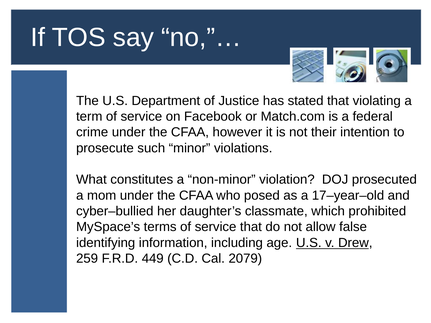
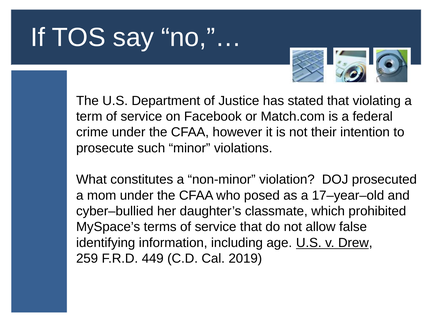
2079: 2079 -> 2019
